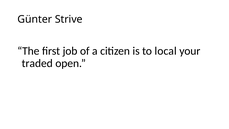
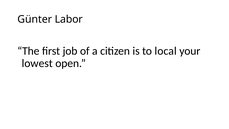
Strive: Strive -> Labor
traded: traded -> lowest
